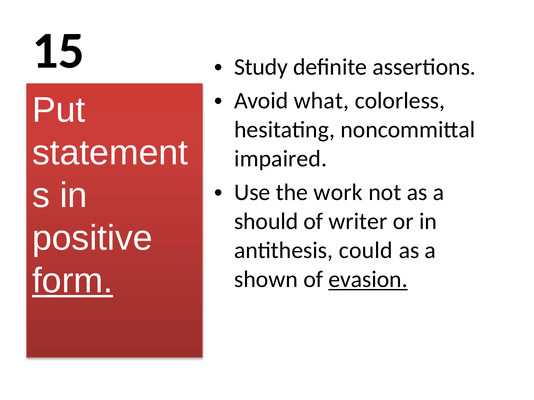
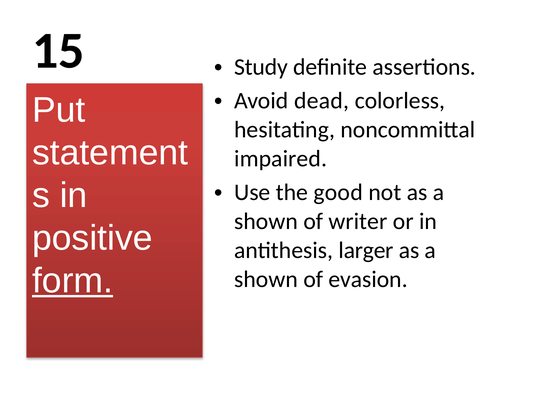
what: what -> dead
work: work -> good
should at (266, 222): should -> shown
could: could -> larger
evasion underline: present -> none
